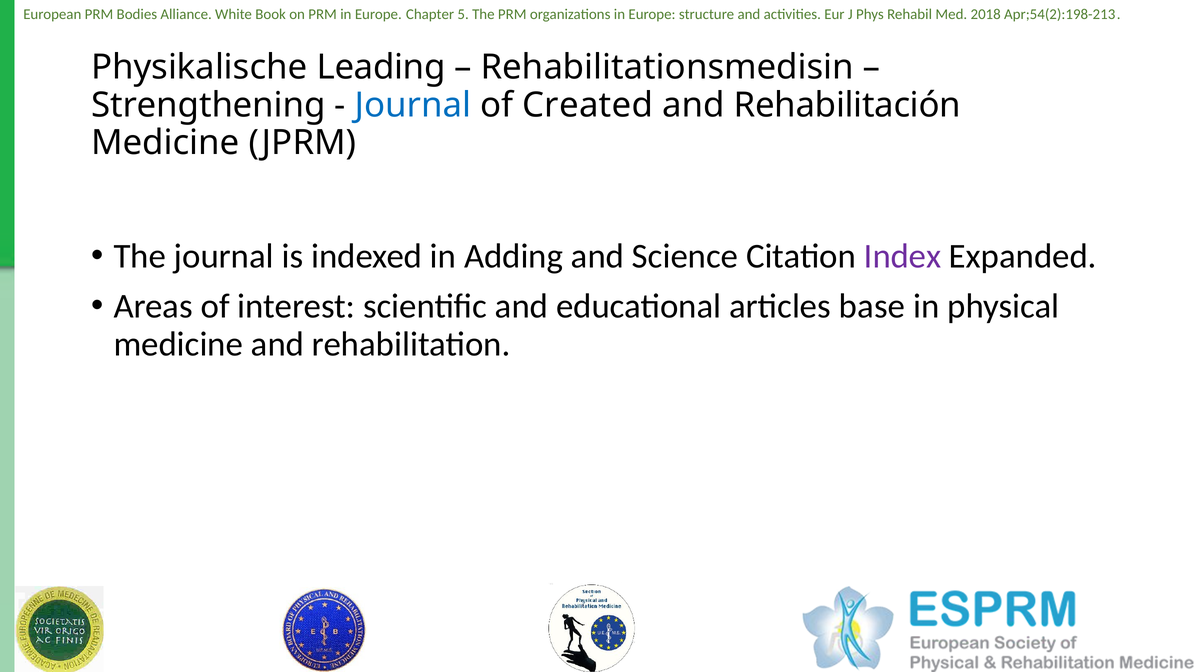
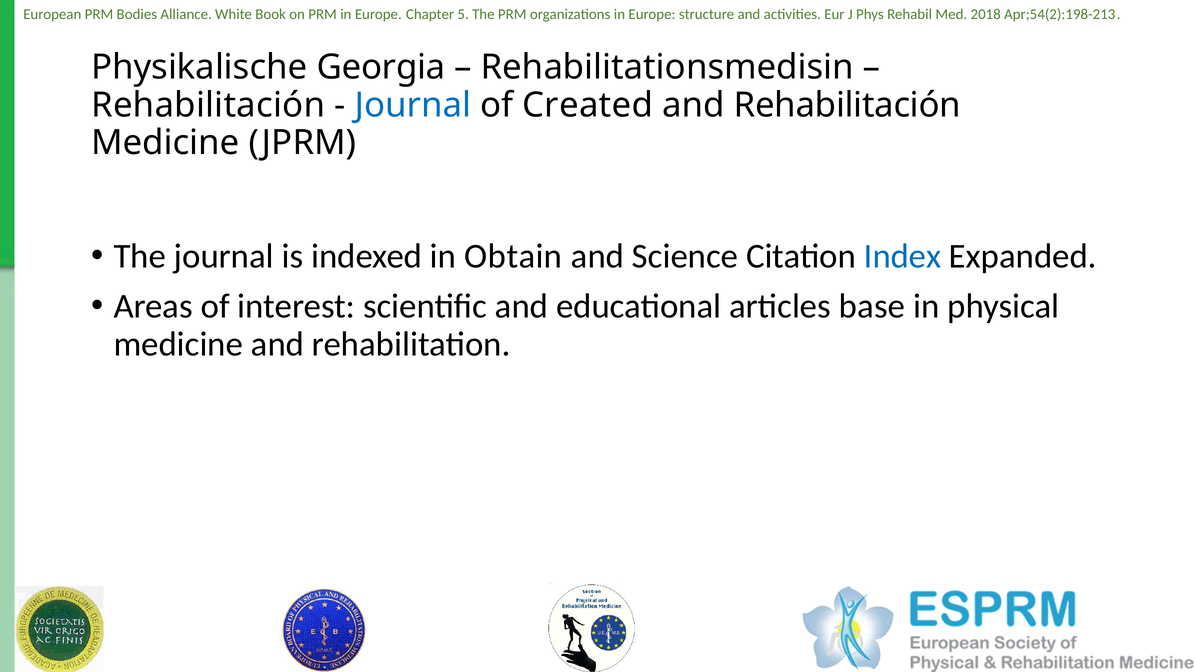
Leading: Leading -> Georgia
Strengthening at (208, 105): Strengthening -> Rehabilitación
Adding: Adding -> Obtain
Index colour: purple -> blue
